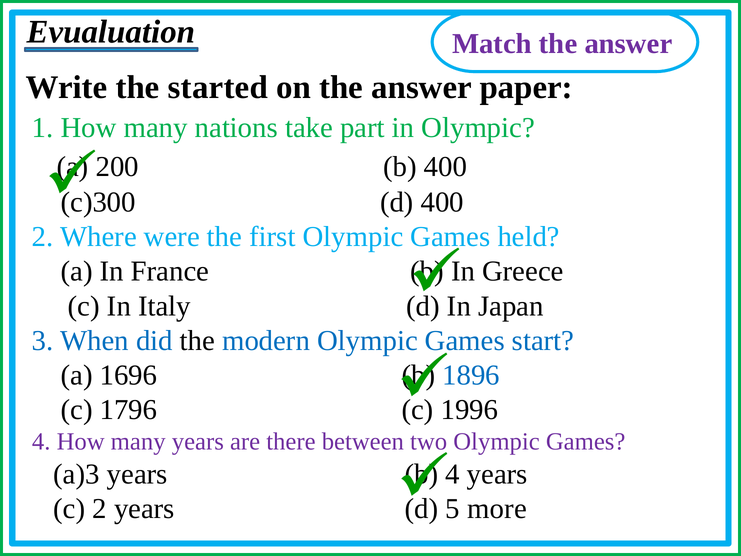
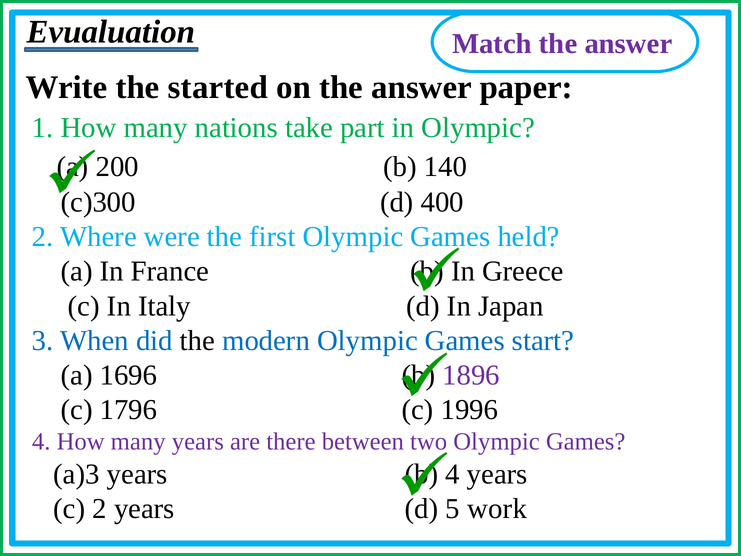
b 400: 400 -> 140
1896 colour: blue -> purple
more: more -> work
